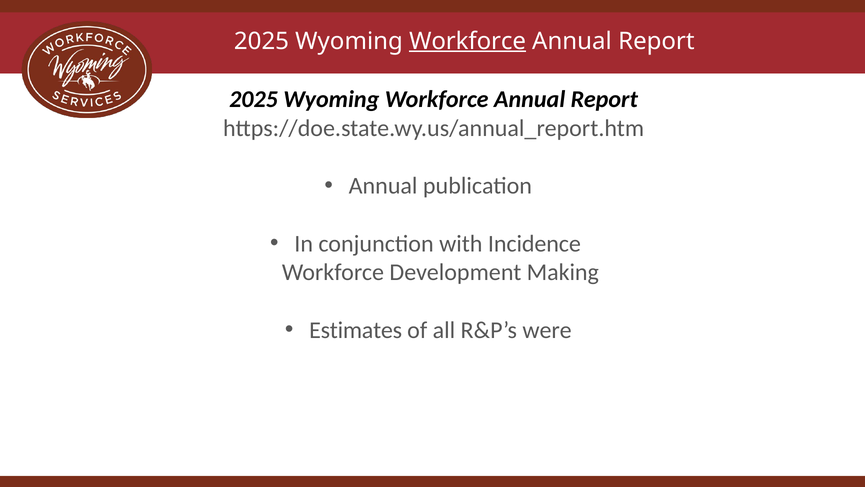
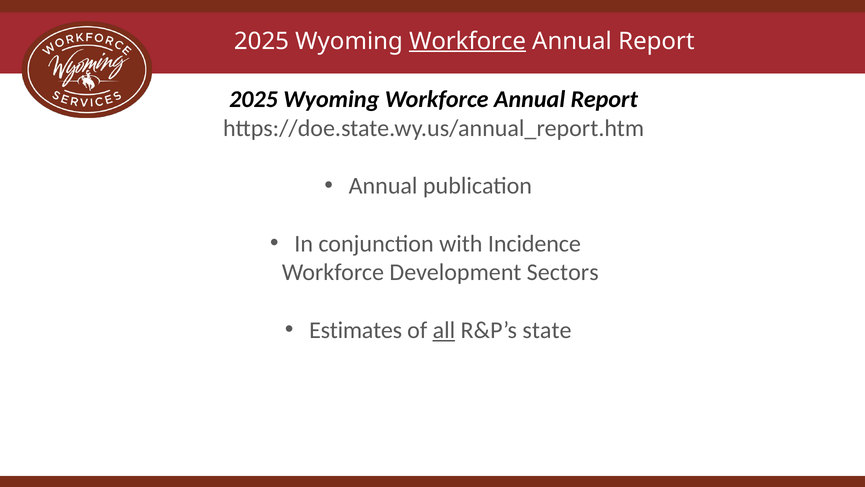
Making: Making -> Sectors
all underline: none -> present
were: were -> state
